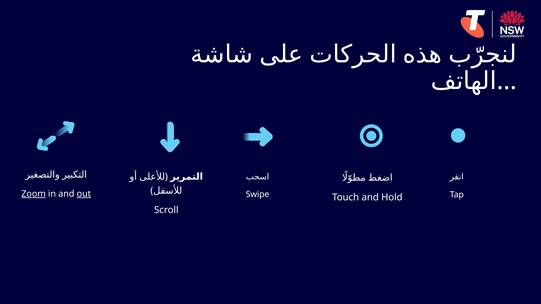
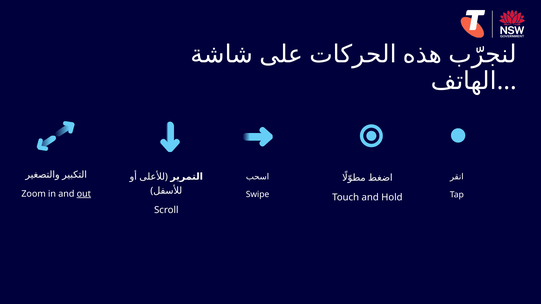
Zoom underline: present -> none
